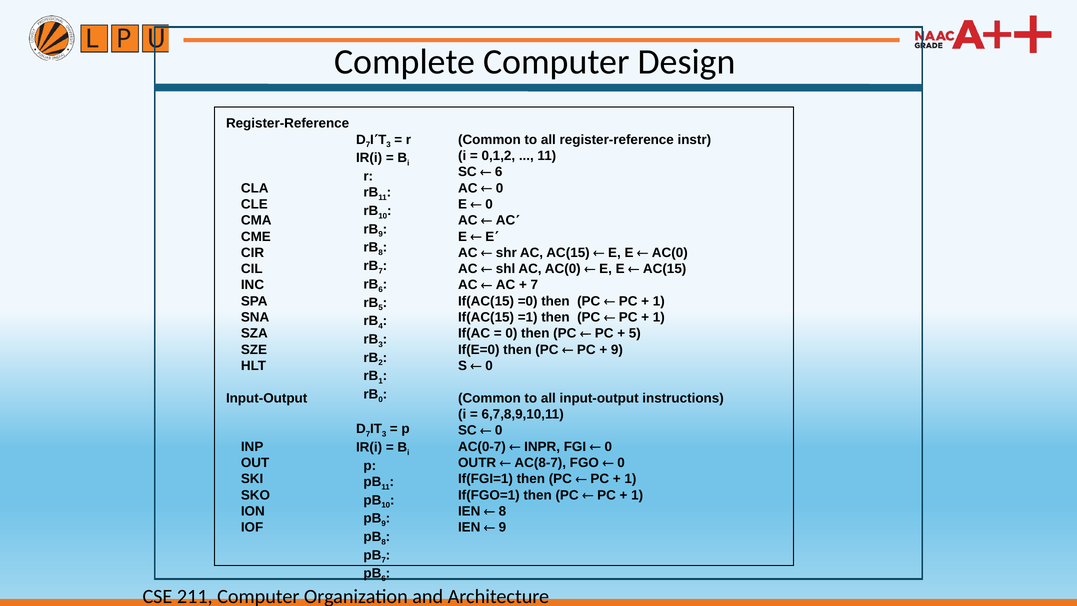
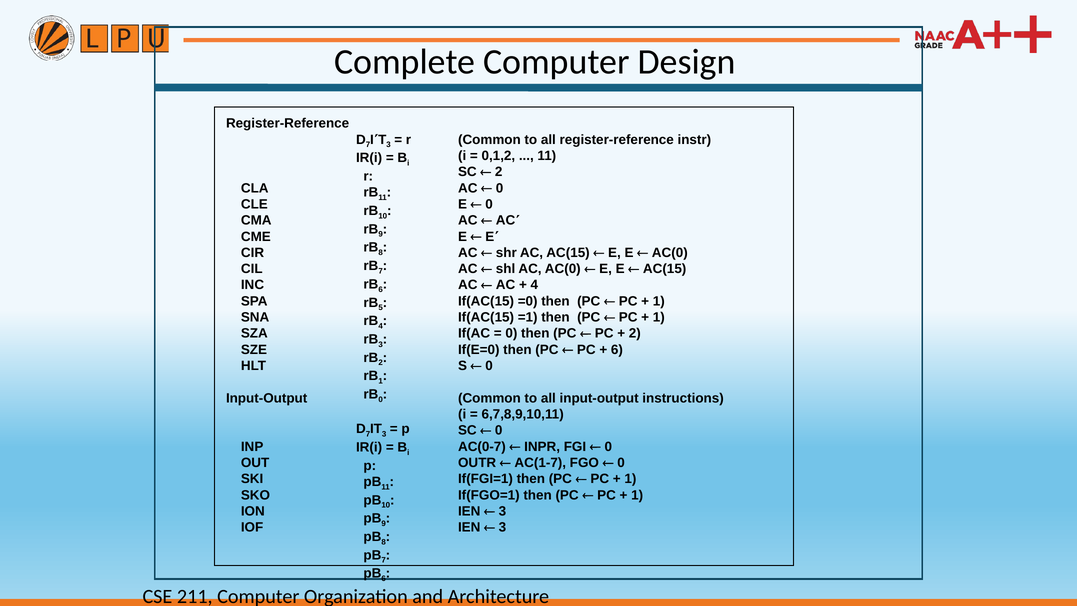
6 at (499, 172): 6 -> 2
7 at (534, 285): 7 -> 4
5 at (635, 333): 5 -> 2
9 at (617, 350): 9 -> 6
AC(8-7: AC(8-7 -> AC(1-7
8 at (502, 511): 8 -> 3
9 at (502, 527): 9 -> 3
